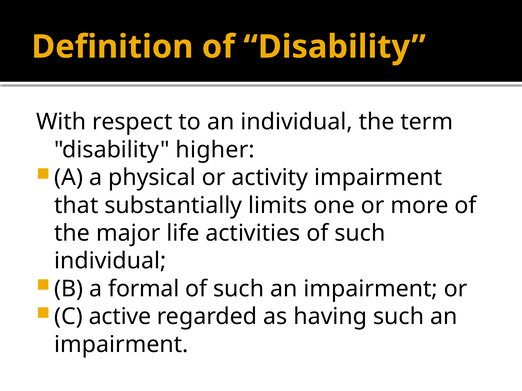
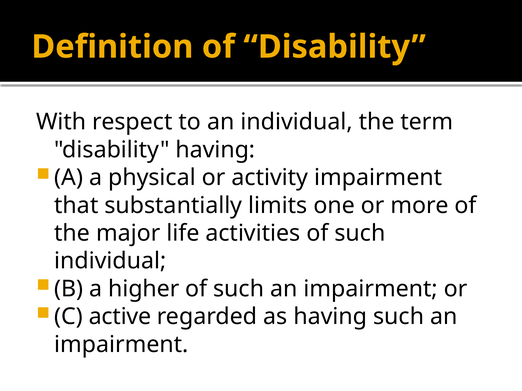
disability higher: higher -> having
formal: formal -> higher
